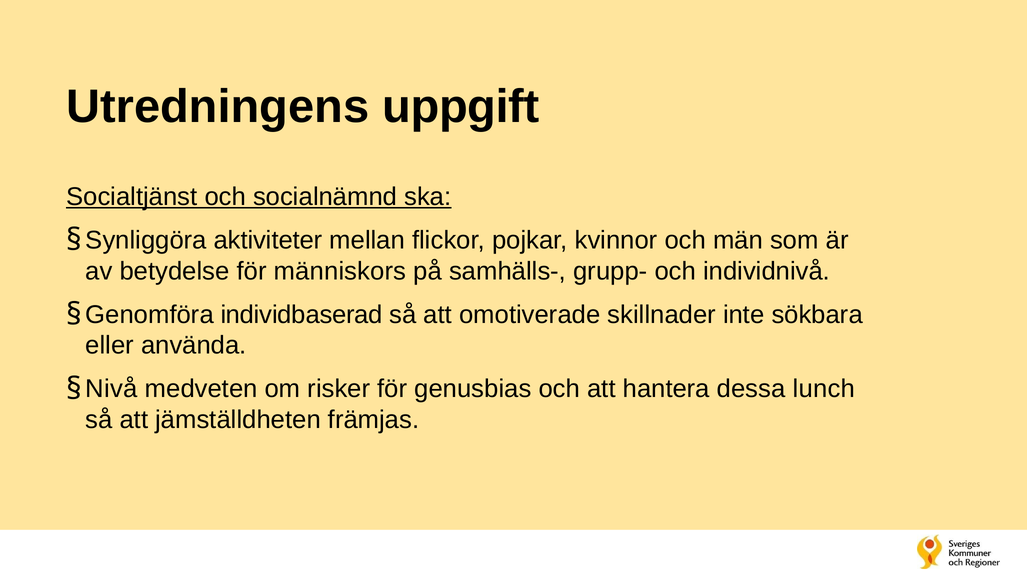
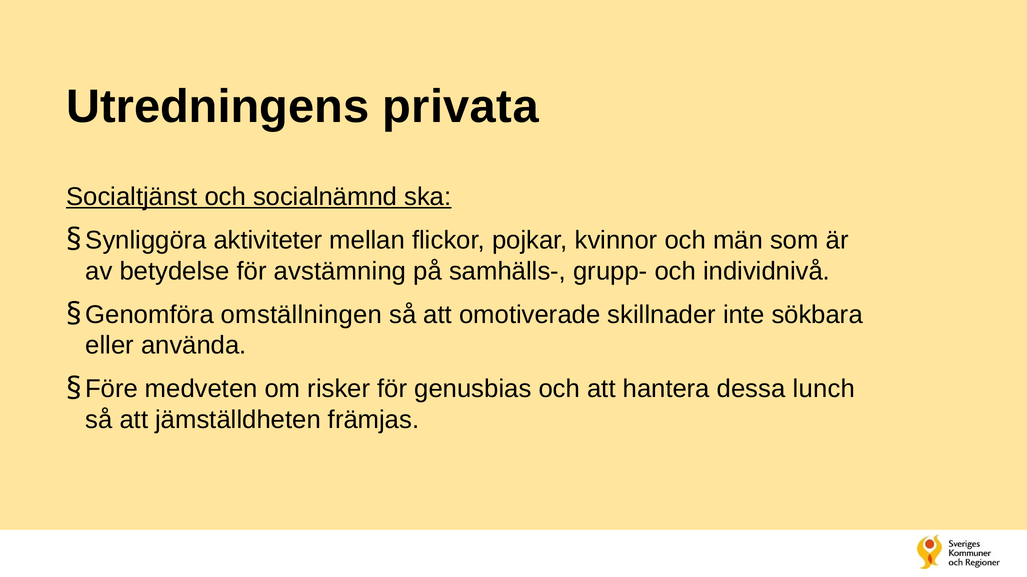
uppgift: uppgift -> privata
människors: människors -> avstämning
individbaserad: individbaserad -> omställningen
Nivå: Nivå -> Före
